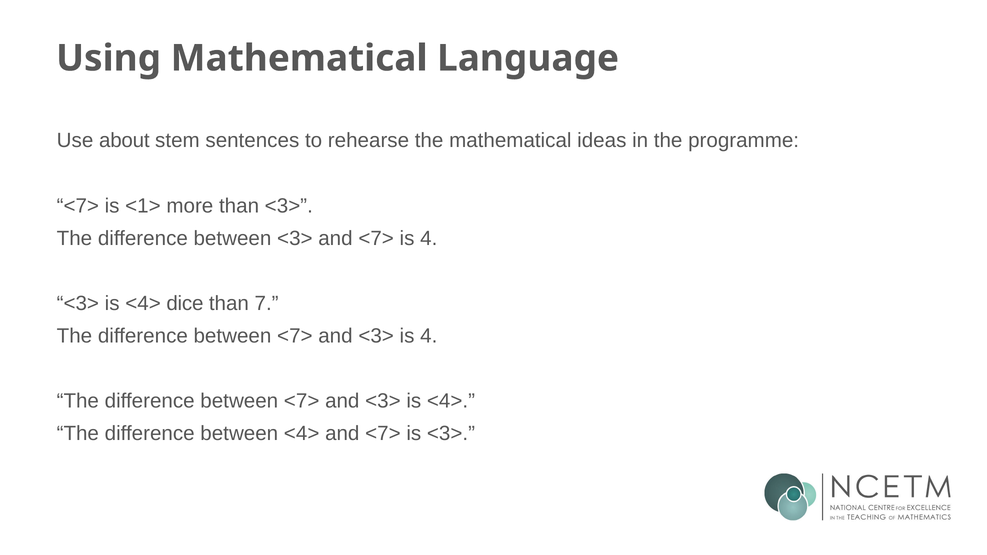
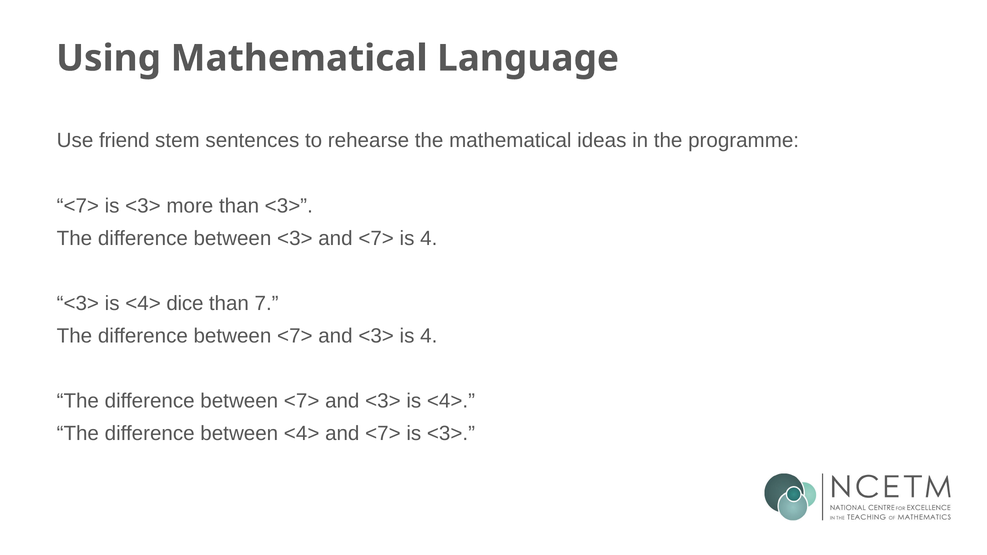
about: about -> friend
<1> at (143, 206): <1> -> <3>
